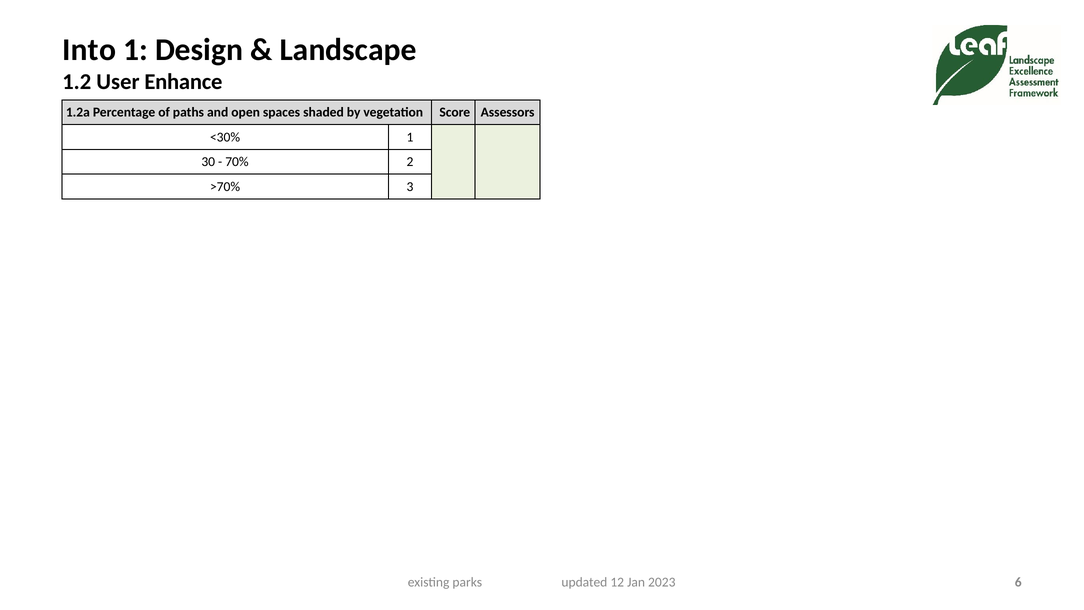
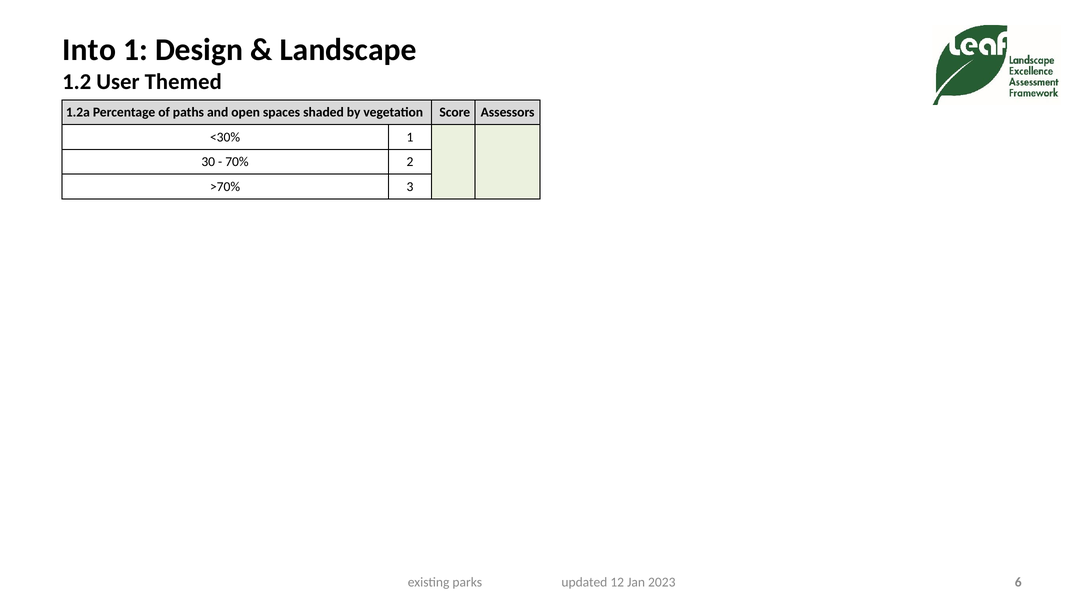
Enhance: Enhance -> Themed
